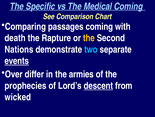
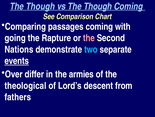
Specific at (40, 6): Specific -> Though
vs The Medical: Medical -> Though
death: death -> going
the at (89, 38) colour: yellow -> pink
prophecies: prophecies -> theological
descent underline: present -> none
wicked: wicked -> fathers
